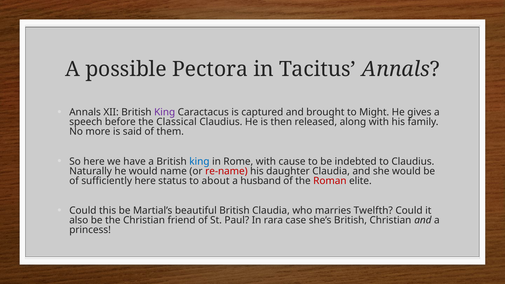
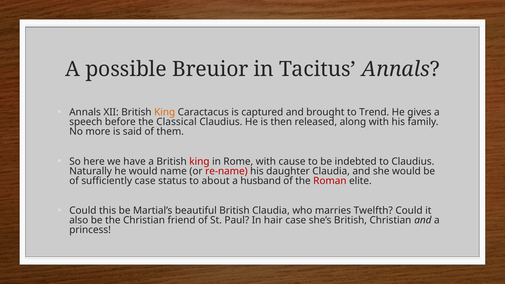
Pectora: Pectora -> Breuior
King at (165, 112) colour: purple -> orange
Might: Might -> Trend
king at (199, 161) colour: blue -> red
sufficiently here: here -> case
rara: rara -> hair
